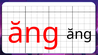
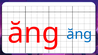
ăng at (79, 34) colour: black -> blue
